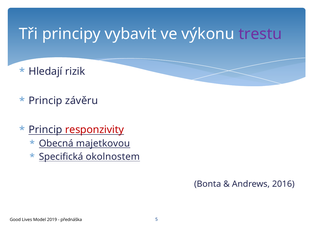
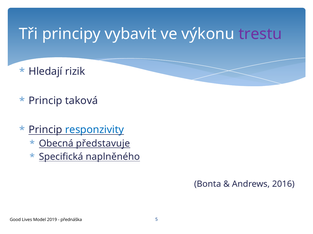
závěru: závěru -> taková
responzivity colour: red -> blue
majetkovou: majetkovou -> představuje
okolnostem: okolnostem -> naplněného
